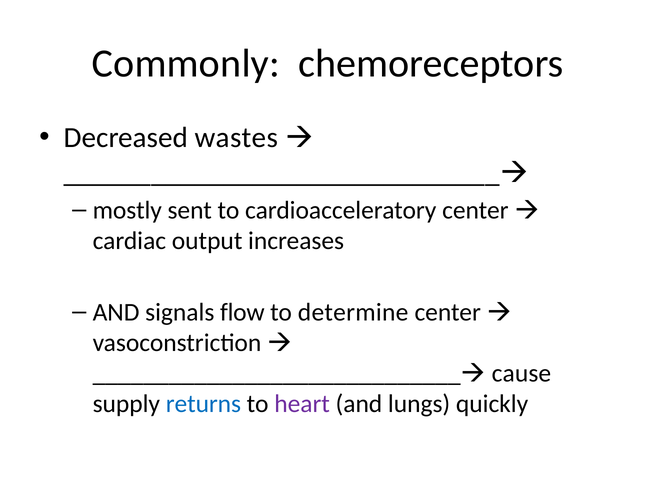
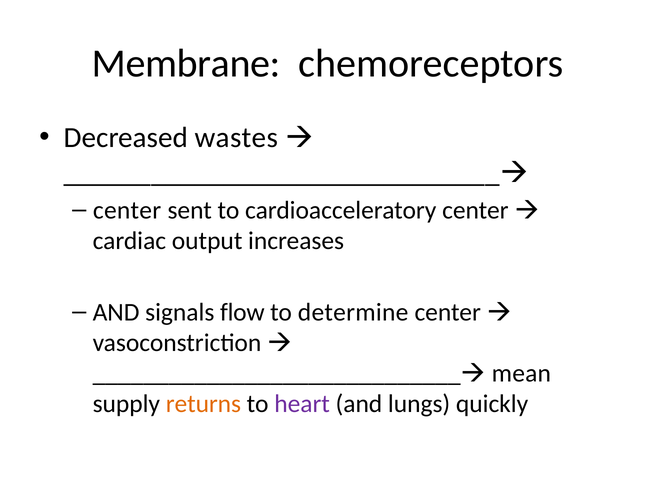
Commonly: Commonly -> Membrane
mostly at (127, 210): mostly -> center
cause: cause -> mean
returns colour: blue -> orange
